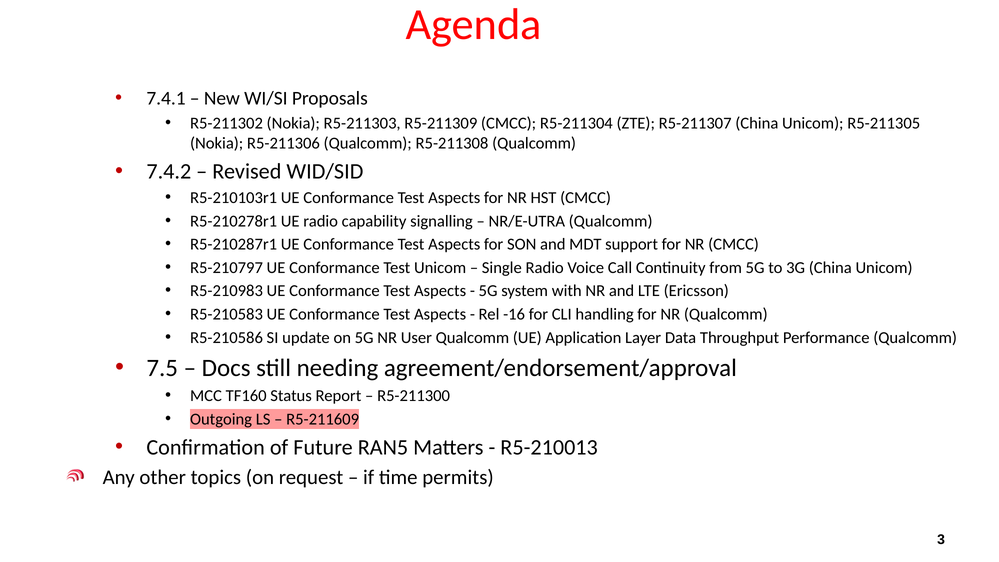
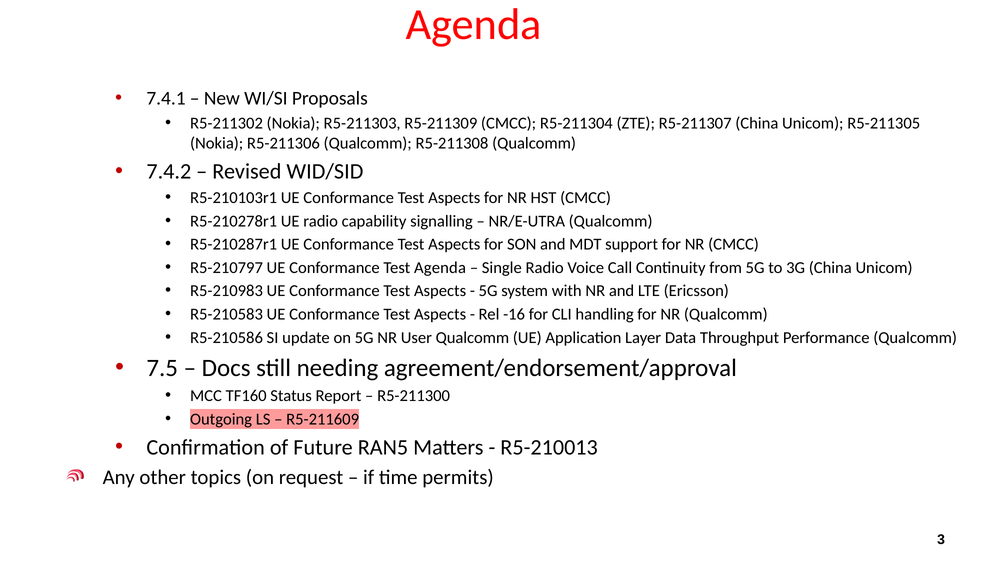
Test Unicom: Unicom -> Agenda
